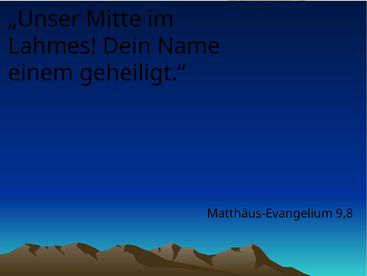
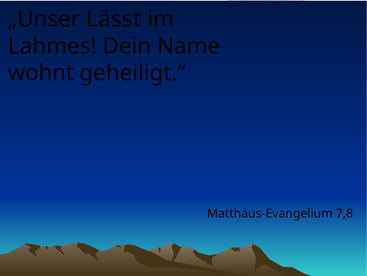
Mitte: Mitte -> Lässt
einem: einem -> wohnt
9,8: 9,8 -> 7,8
